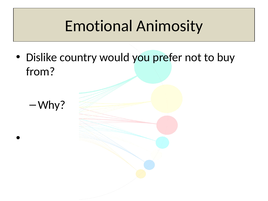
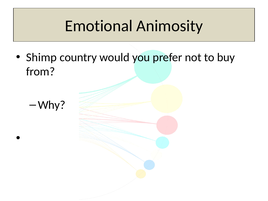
Dislike: Dislike -> Shimp
